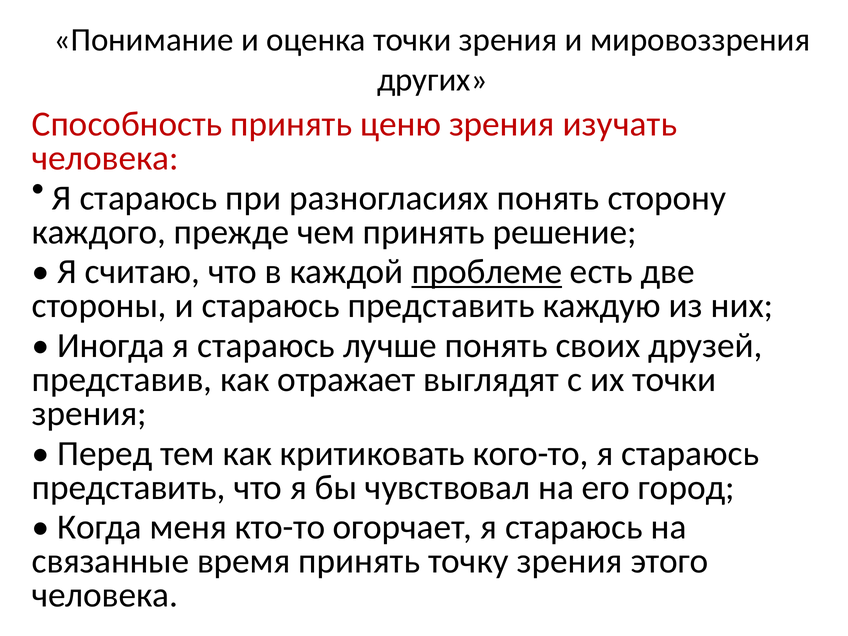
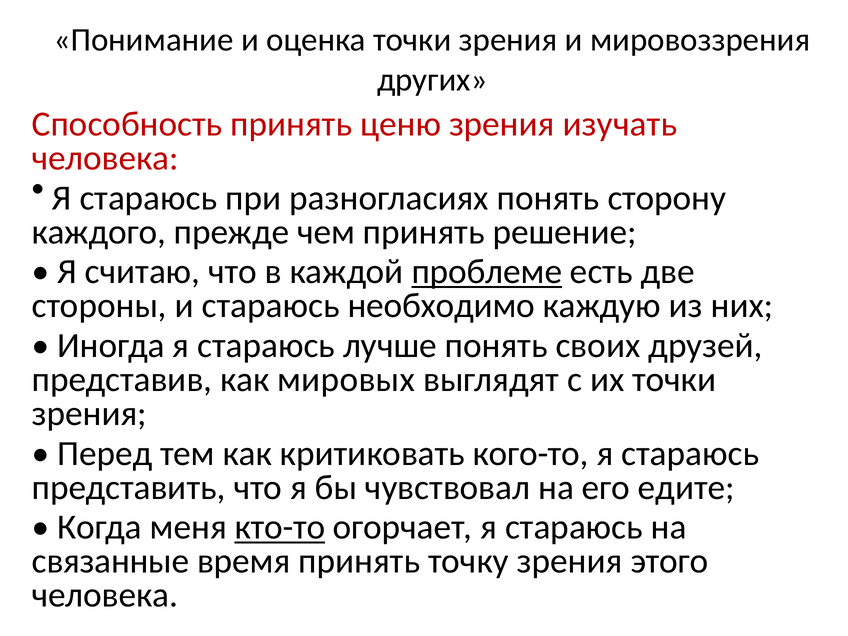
и стараюсь представить: представить -> необходимо
отражает: отражает -> мировых
город: город -> едите
кто-то underline: none -> present
